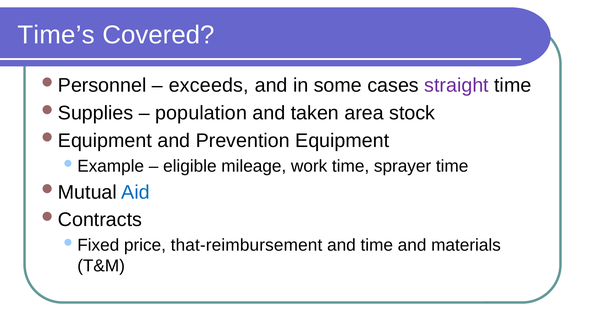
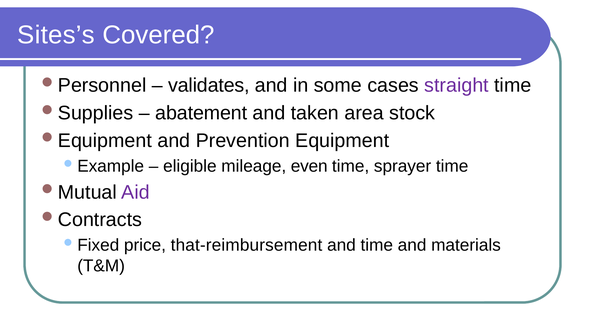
Time’s: Time’s -> Sites’s
exceeds: exceeds -> validates
population: population -> abatement
work: work -> even
Aid colour: blue -> purple
